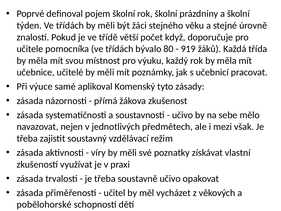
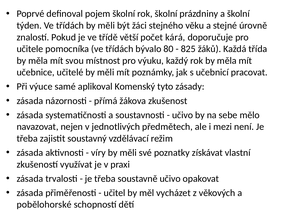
když: když -> kárá
919: 919 -> 825
však: však -> není
